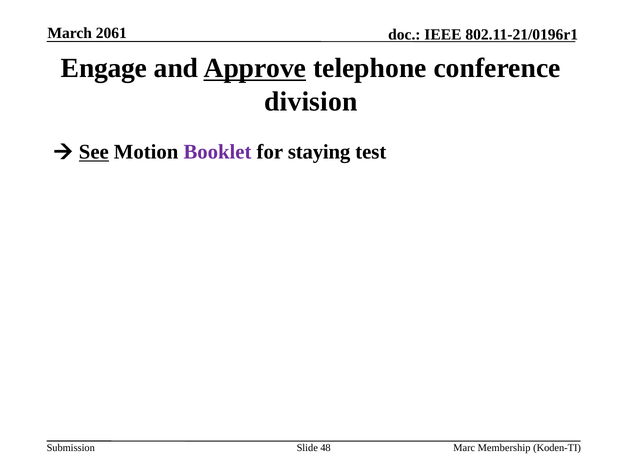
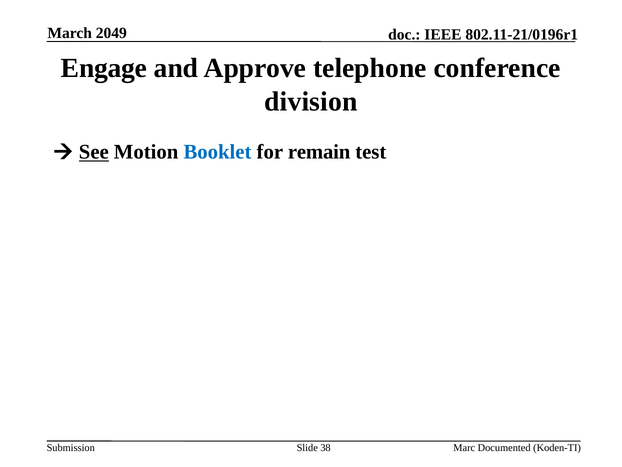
2061: 2061 -> 2049
Approve underline: present -> none
Booklet colour: purple -> blue
staying: staying -> remain
48: 48 -> 38
Membership: Membership -> Documented
